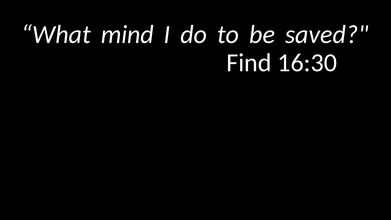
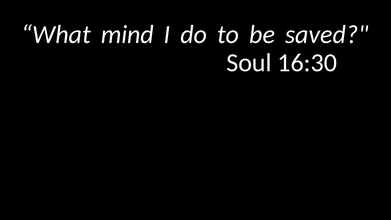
Find: Find -> Soul
